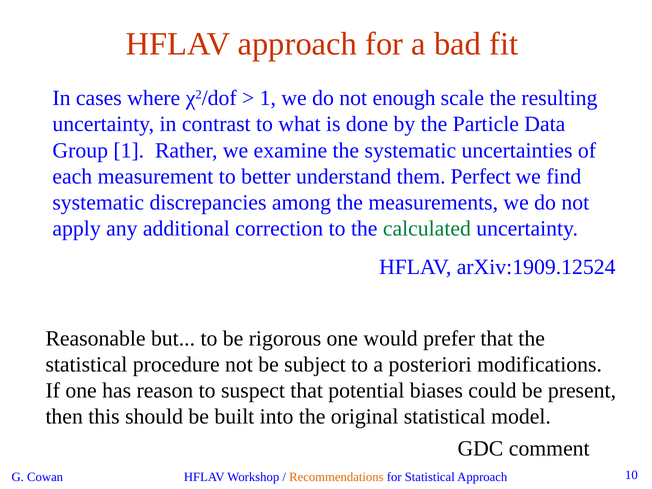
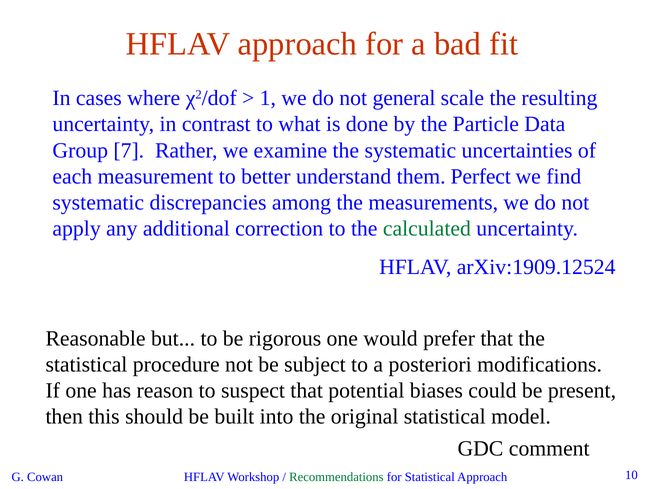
enough: enough -> general
Group 1: 1 -> 7
Recommendations colour: orange -> green
